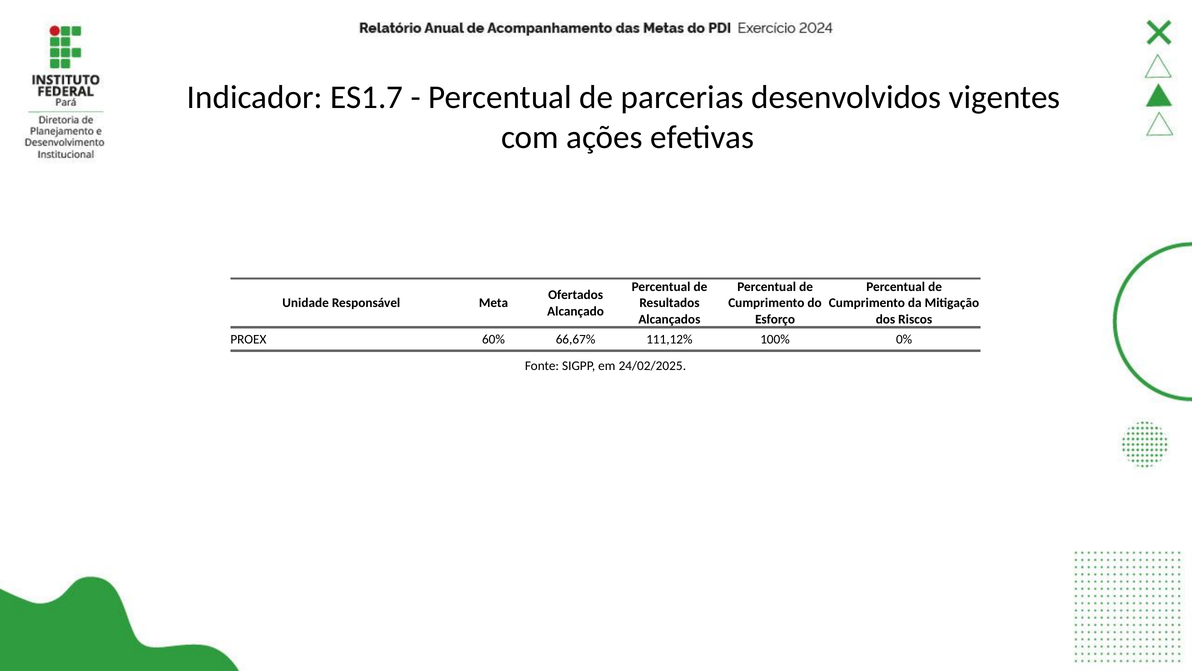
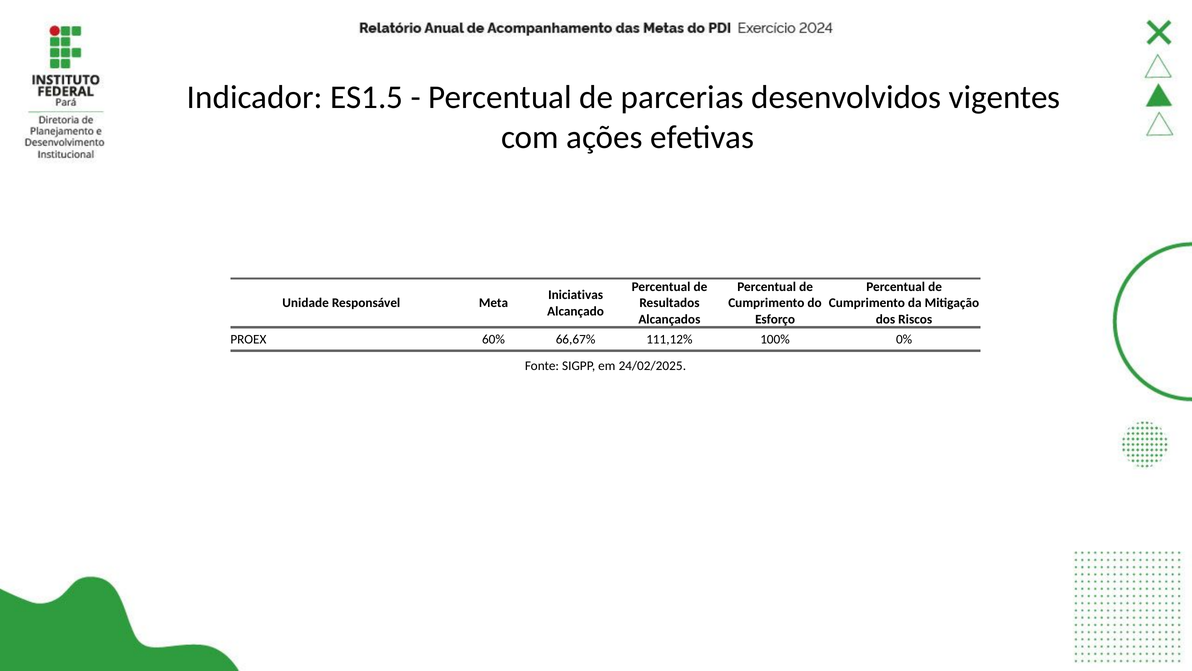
ES1.7: ES1.7 -> ES1.5
Ofertados: Ofertados -> Iniciativas
